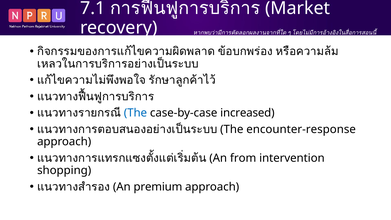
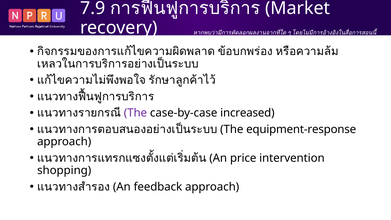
7.1: 7.1 -> 7.9
The at (135, 113) colour: blue -> purple
encounter-response: encounter-response -> equipment-response
from: from -> price
premium: premium -> feedback
